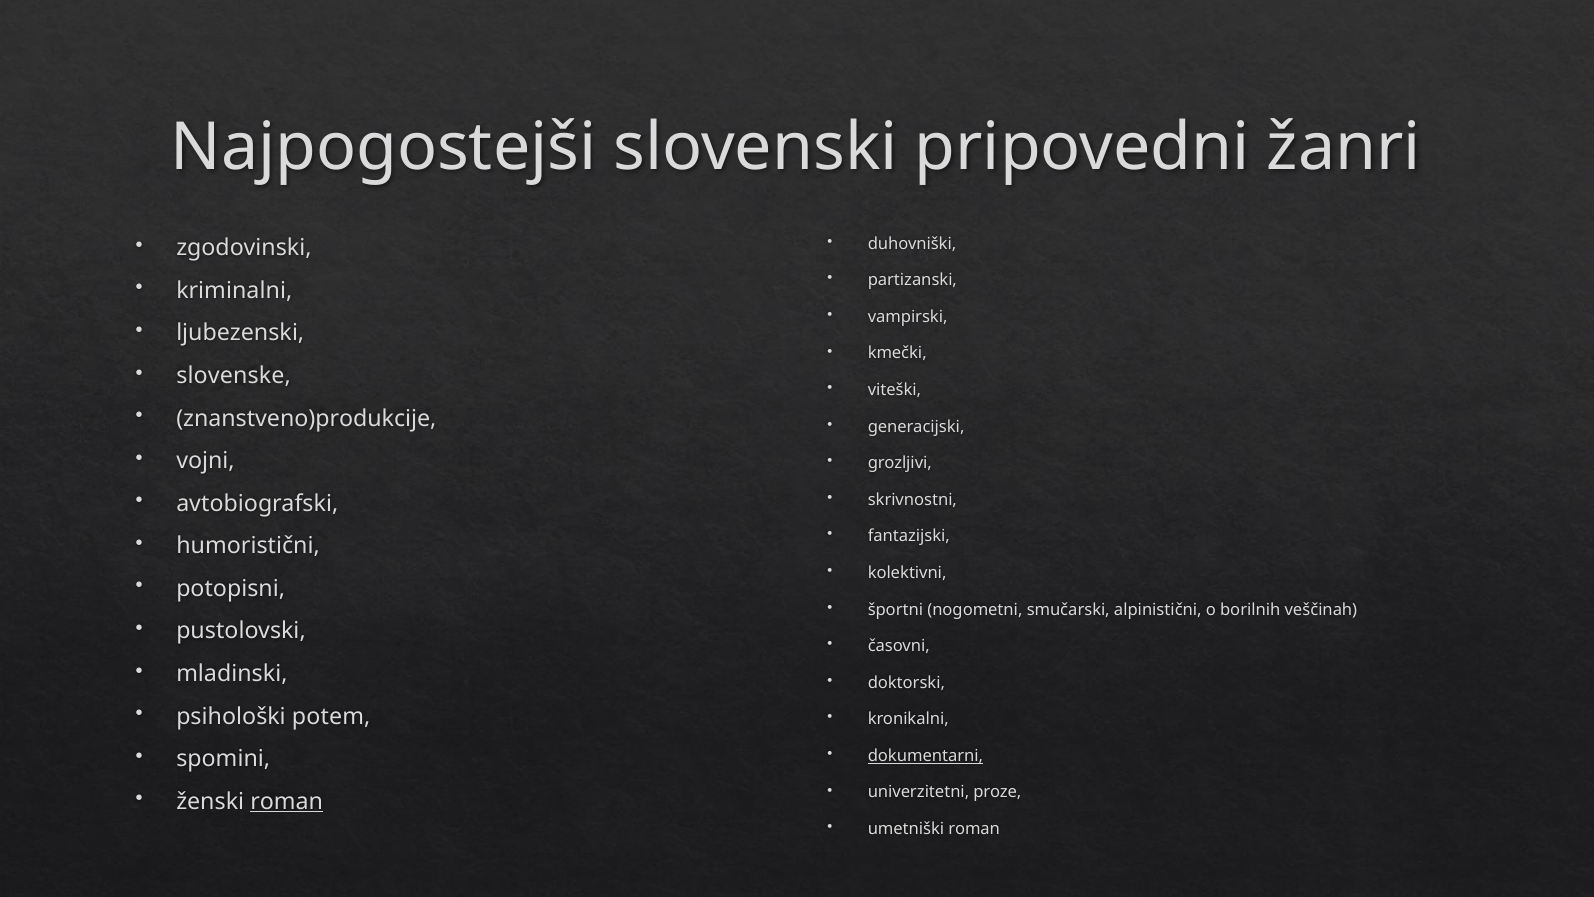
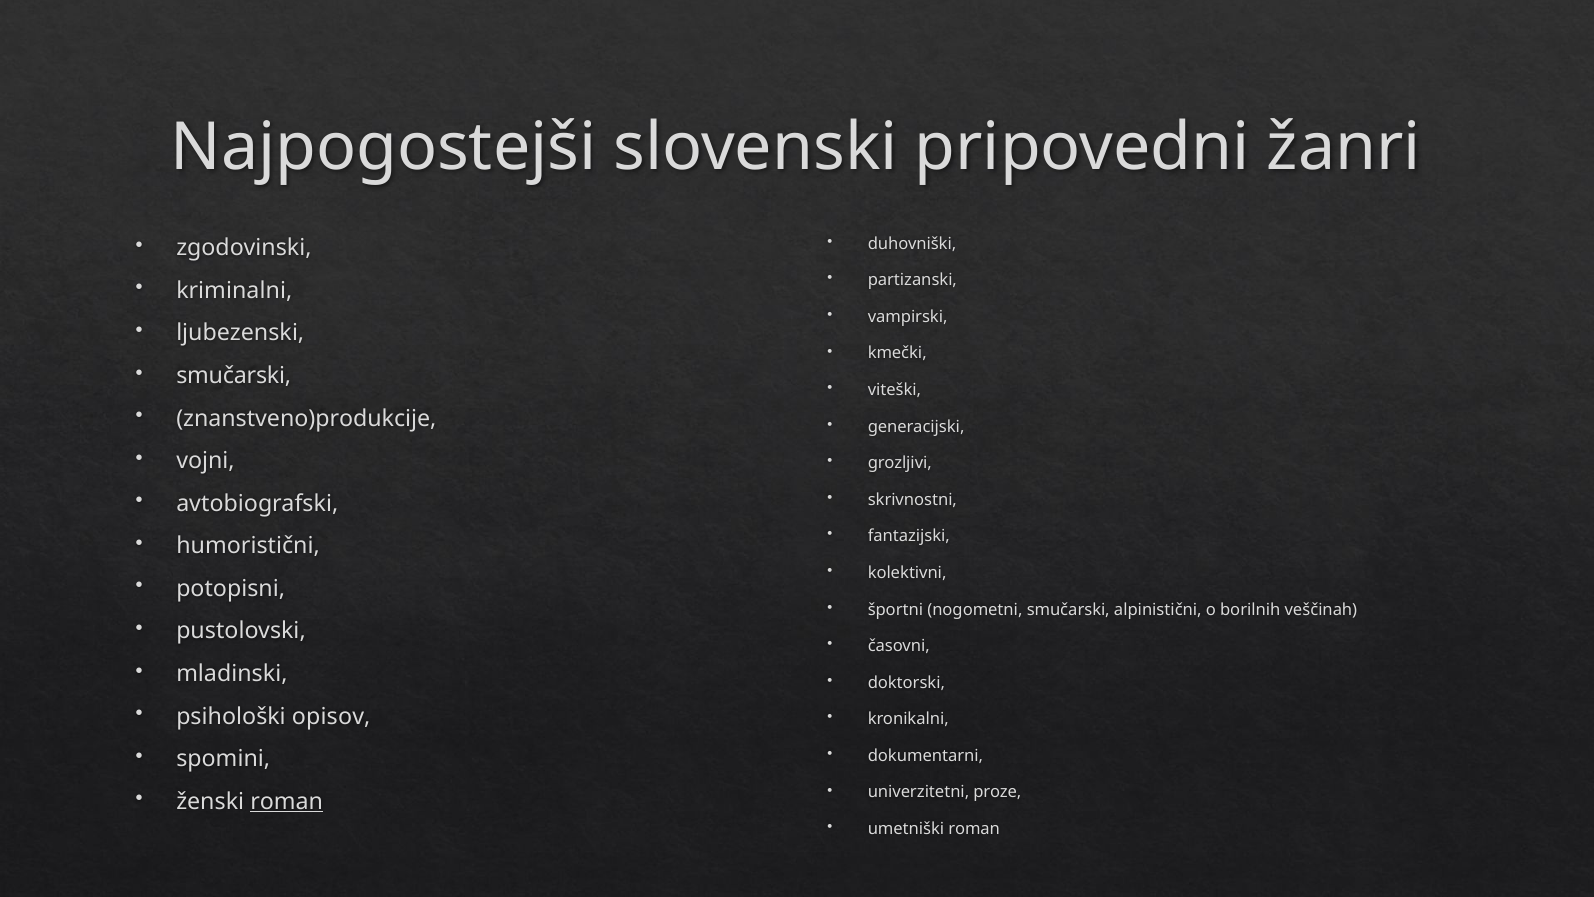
slovenske at (234, 376): slovenske -> smučarski
potem: potem -> opisov
dokumentarni underline: present -> none
